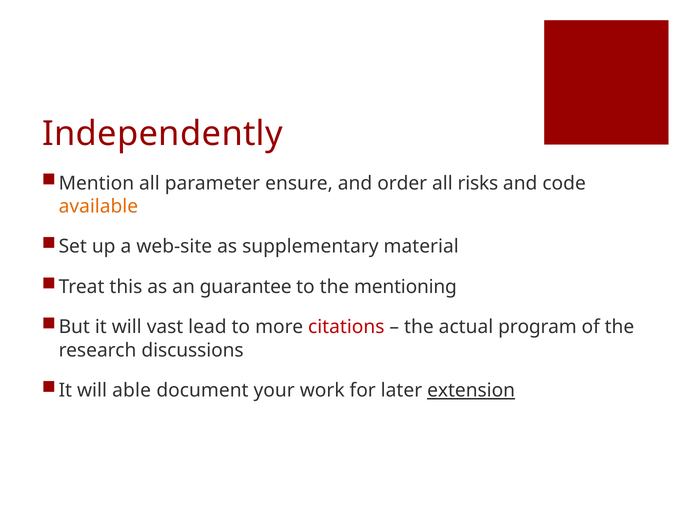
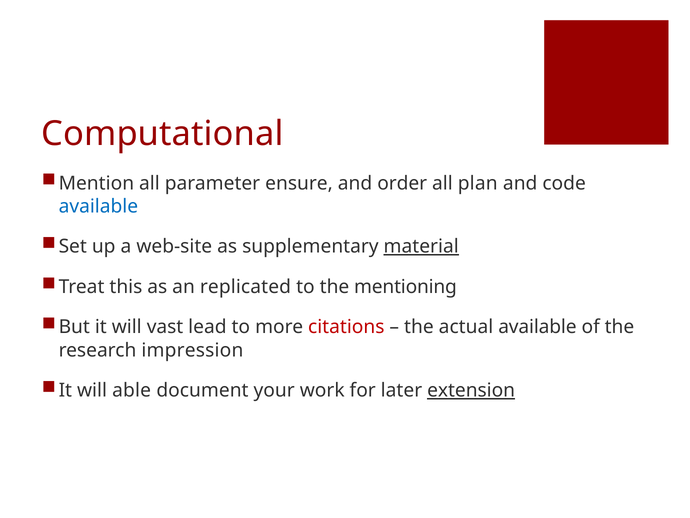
Independently: Independently -> Computational
risks: risks -> plan
available at (98, 206) colour: orange -> blue
material underline: none -> present
guarantee: guarantee -> replicated
actual program: program -> available
discussions: discussions -> impression
